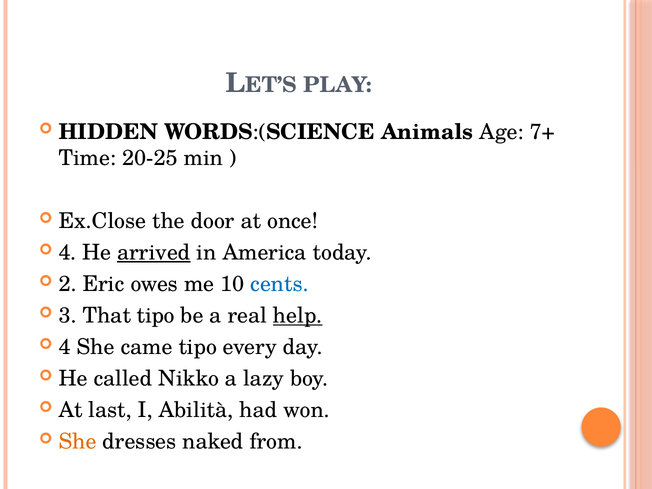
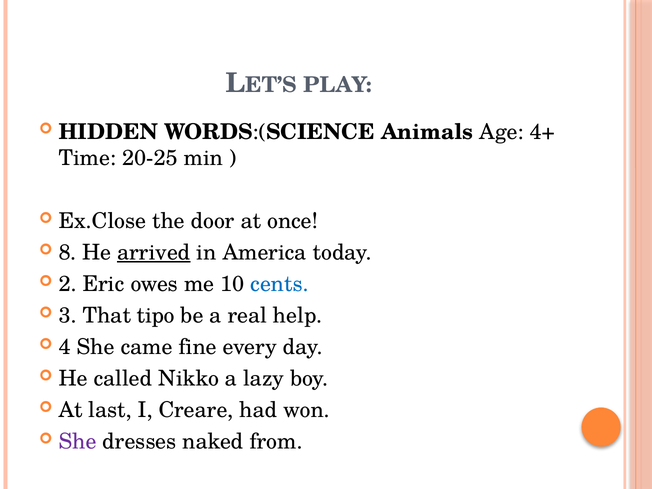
7+: 7+ -> 4+
4 at (68, 253): 4 -> 8
help underline: present -> none
came tipo: tipo -> fine
Abilità: Abilità -> Creare
She at (78, 442) colour: orange -> purple
